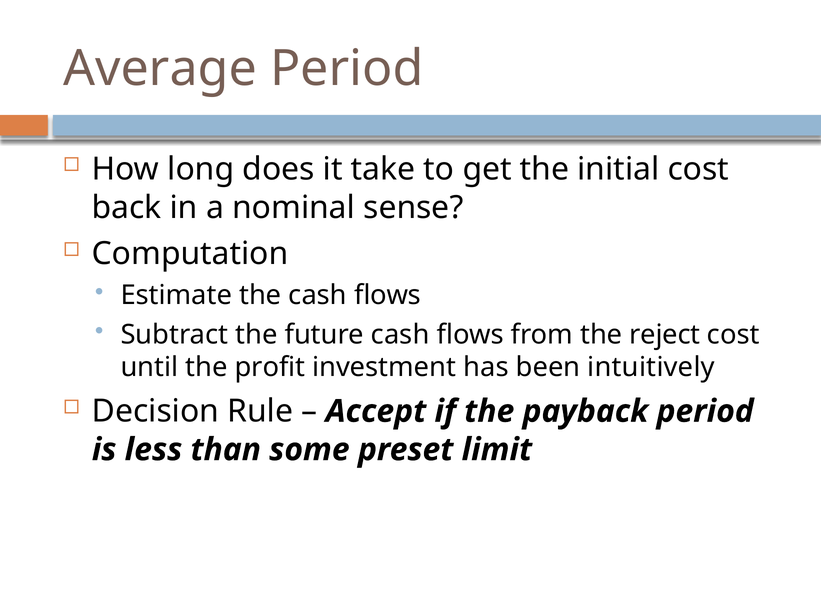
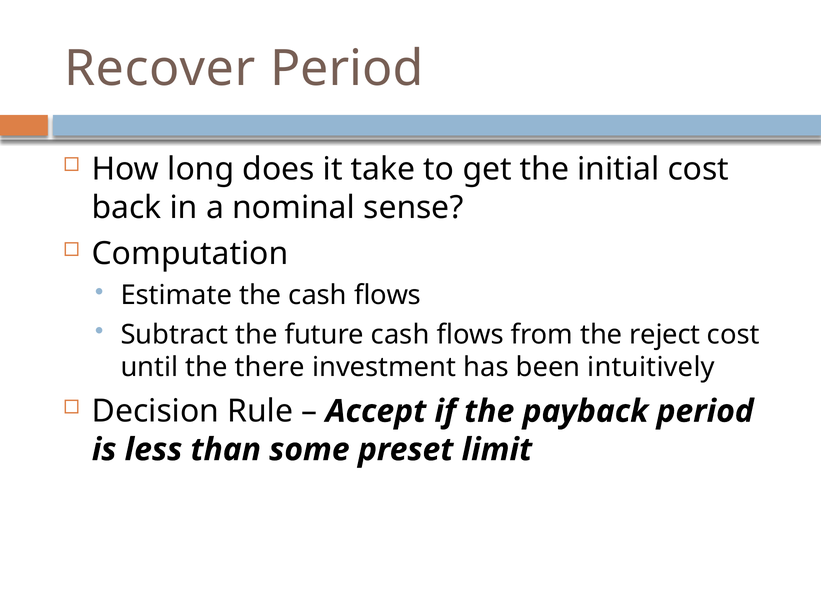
Average: Average -> Recover
profit: profit -> there
